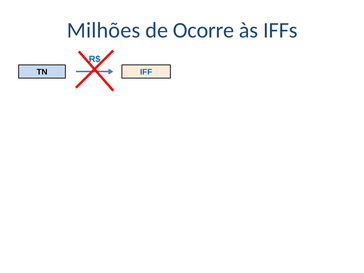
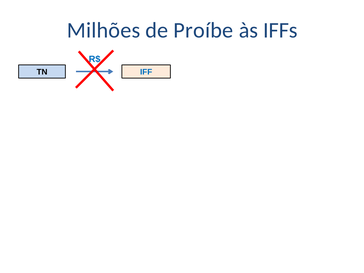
Ocorre: Ocorre -> Proíbe
